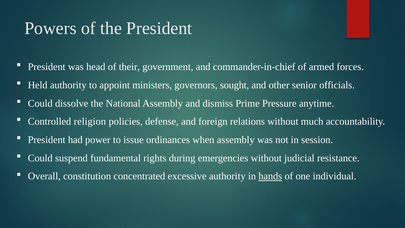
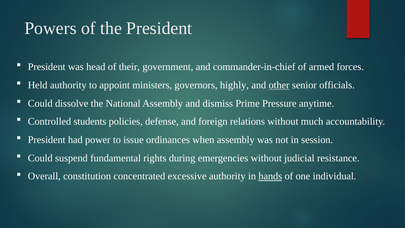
sought: sought -> highly
other underline: none -> present
religion: religion -> students
